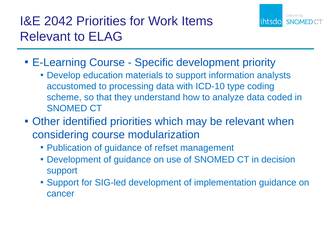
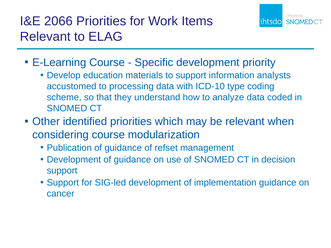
2042: 2042 -> 2066
